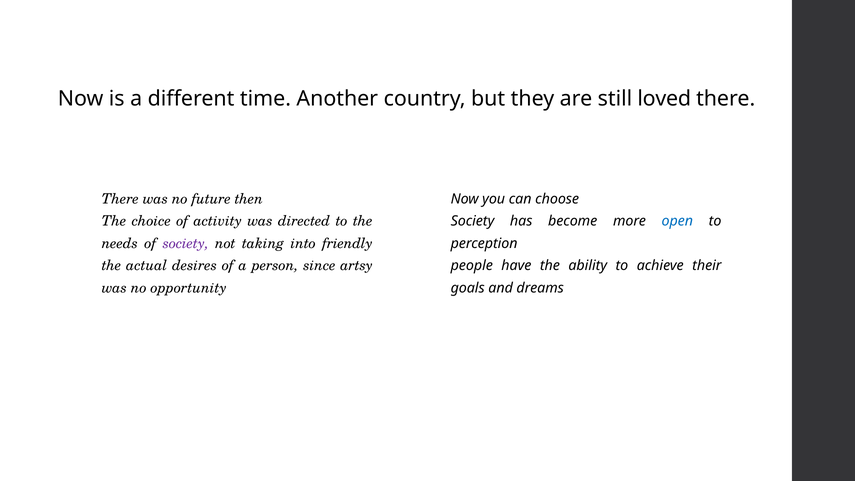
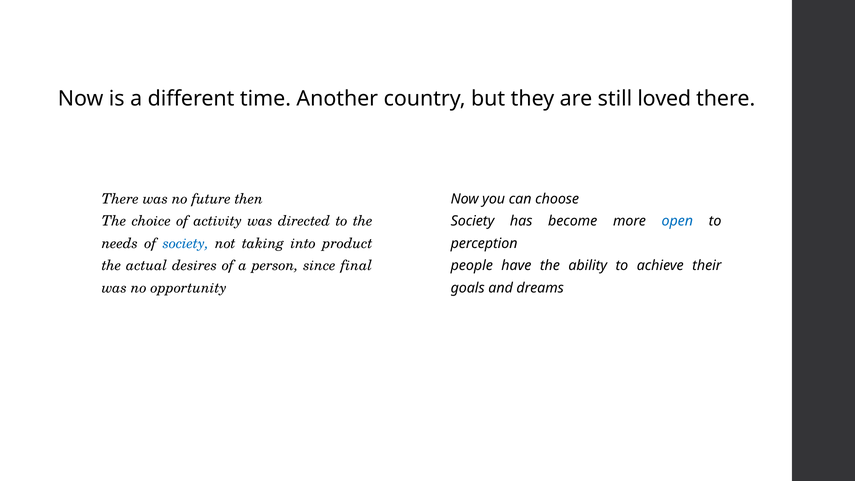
society at (186, 243) colour: purple -> blue
friendly: friendly -> product
artsy: artsy -> final
